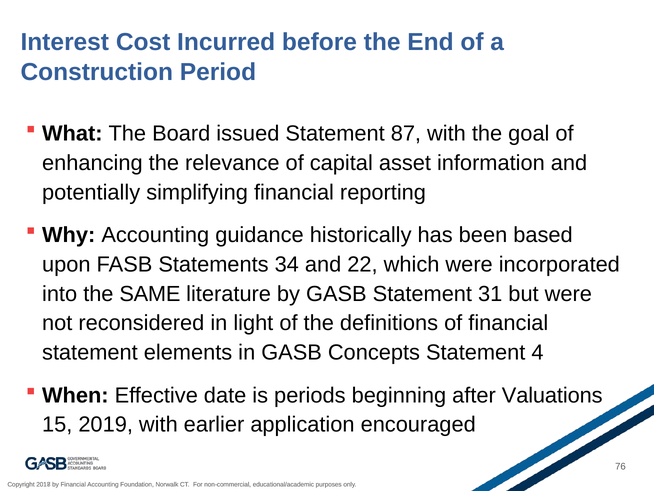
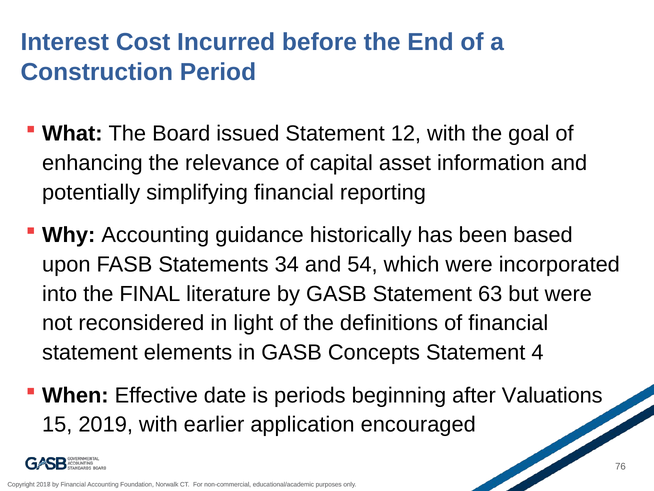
87: 87 -> 12
22: 22 -> 54
SAME: SAME -> FINAL
31: 31 -> 63
